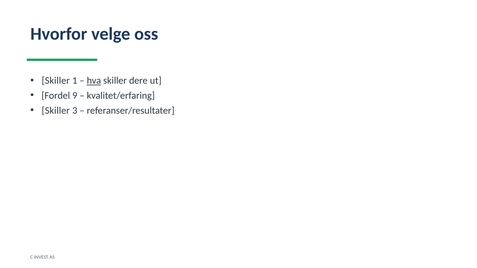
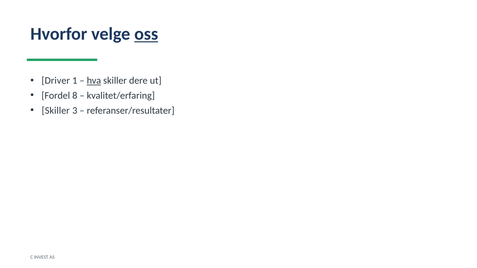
oss underline: none -> present
Skiller at (56, 81): Skiller -> Driver
9: 9 -> 8
